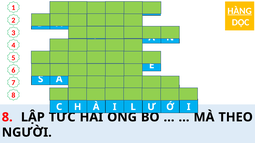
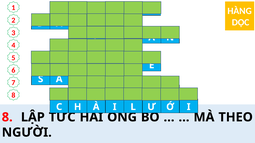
HÀNG underline: present -> none
